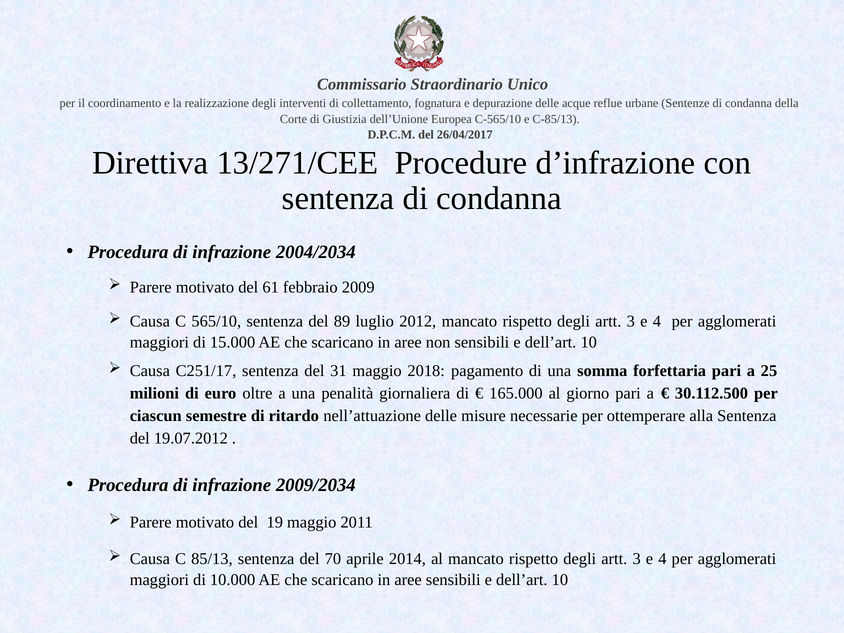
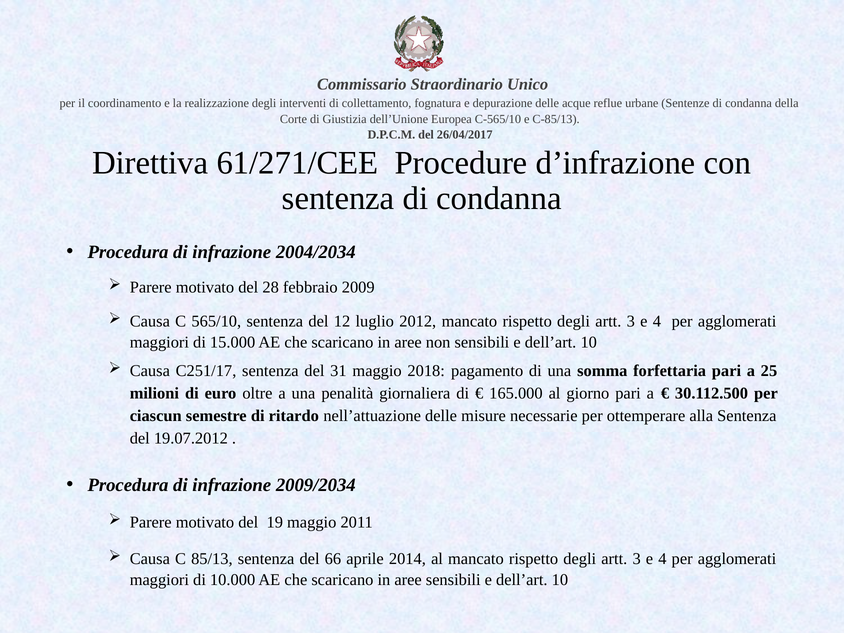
13/271/CEE: 13/271/CEE -> 61/271/CEE
61: 61 -> 28
89: 89 -> 12
70: 70 -> 66
